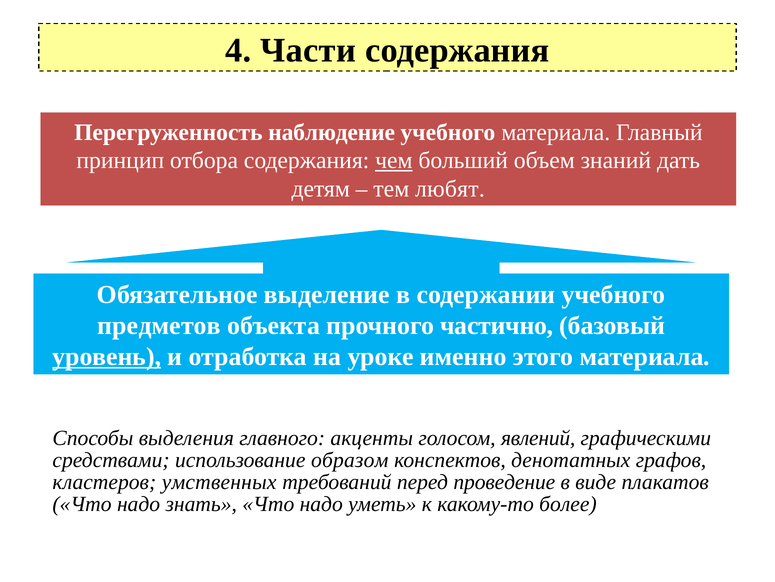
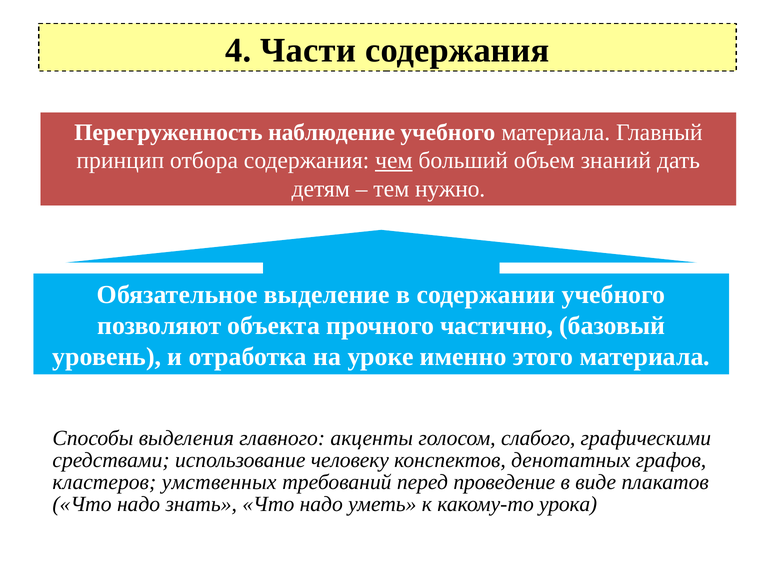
любят: любят -> нужно
предметов: предметов -> позволяют
уровень underline: present -> none
явлений: явлений -> слабого
образом: образом -> человеку
более: более -> урока
